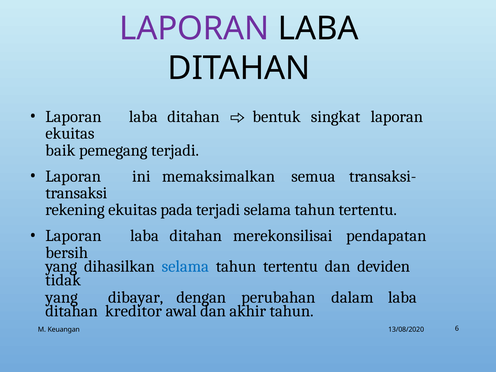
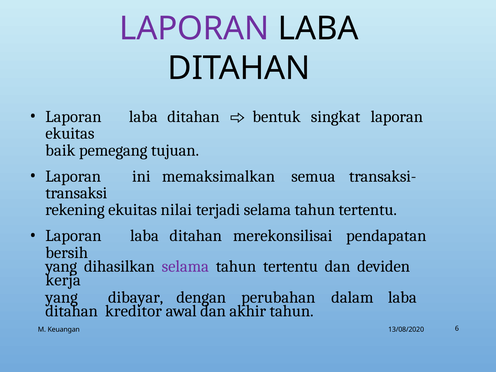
pemegang terjadi: terjadi -> tujuan
pada: pada -> nilai
selama at (185, 266) colour: blue -> purple
tidak: tidak -> kerja
